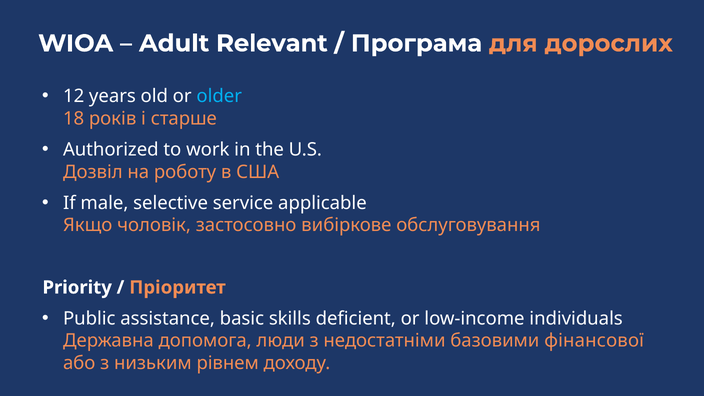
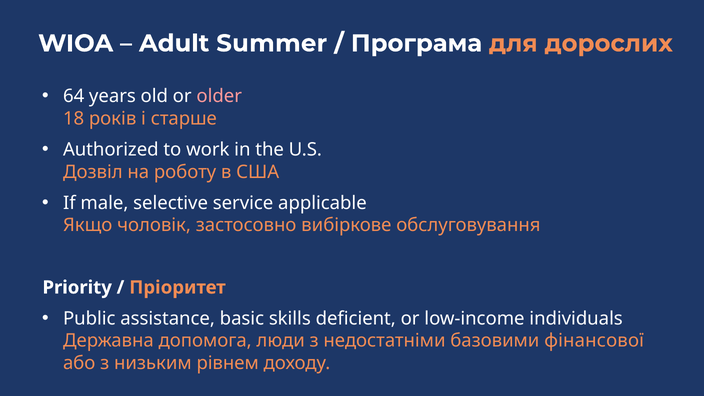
Relevant: Relevant -> Summer
12: 12 -> 64
older colour: light blue -> pink
